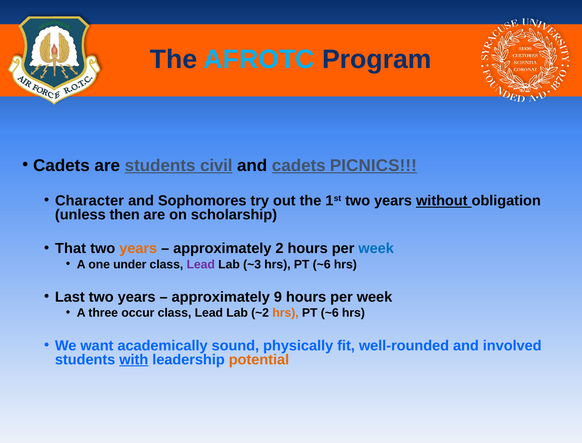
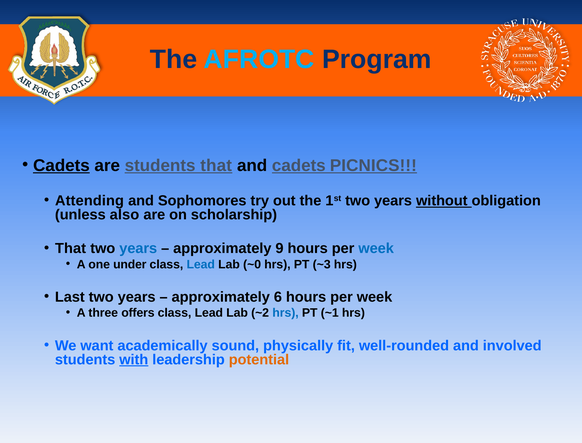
Cadets at (61, 166) underline: none -> present
students civil: civil -> that
Character: Character -> Attending
then: then -> also
years at (138, 249) colour: orange -> blue
2: 2 -> 9
Lead at (201, 265) colour: purple -> blue
~3: ~3 -> ~0
~6 at (322, 265): ~6 -> ~3
9: 9 -> 6
occur: occur -> offers
hrs at (286, 313) colour: orange -> blue
~6 at (330, 313): ~6 -> ~1
